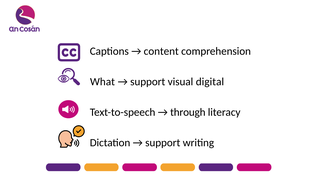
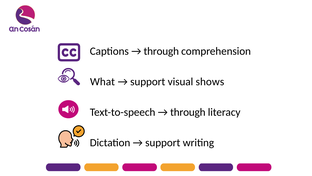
content at (161, 51): content -> through
digital: digital -> shows
